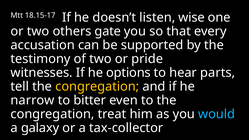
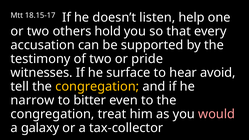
wise: wise -> help
gate: gate -> hold
options: options -> surface
parts: parts -> avoid
would colour: light blue -> pink
